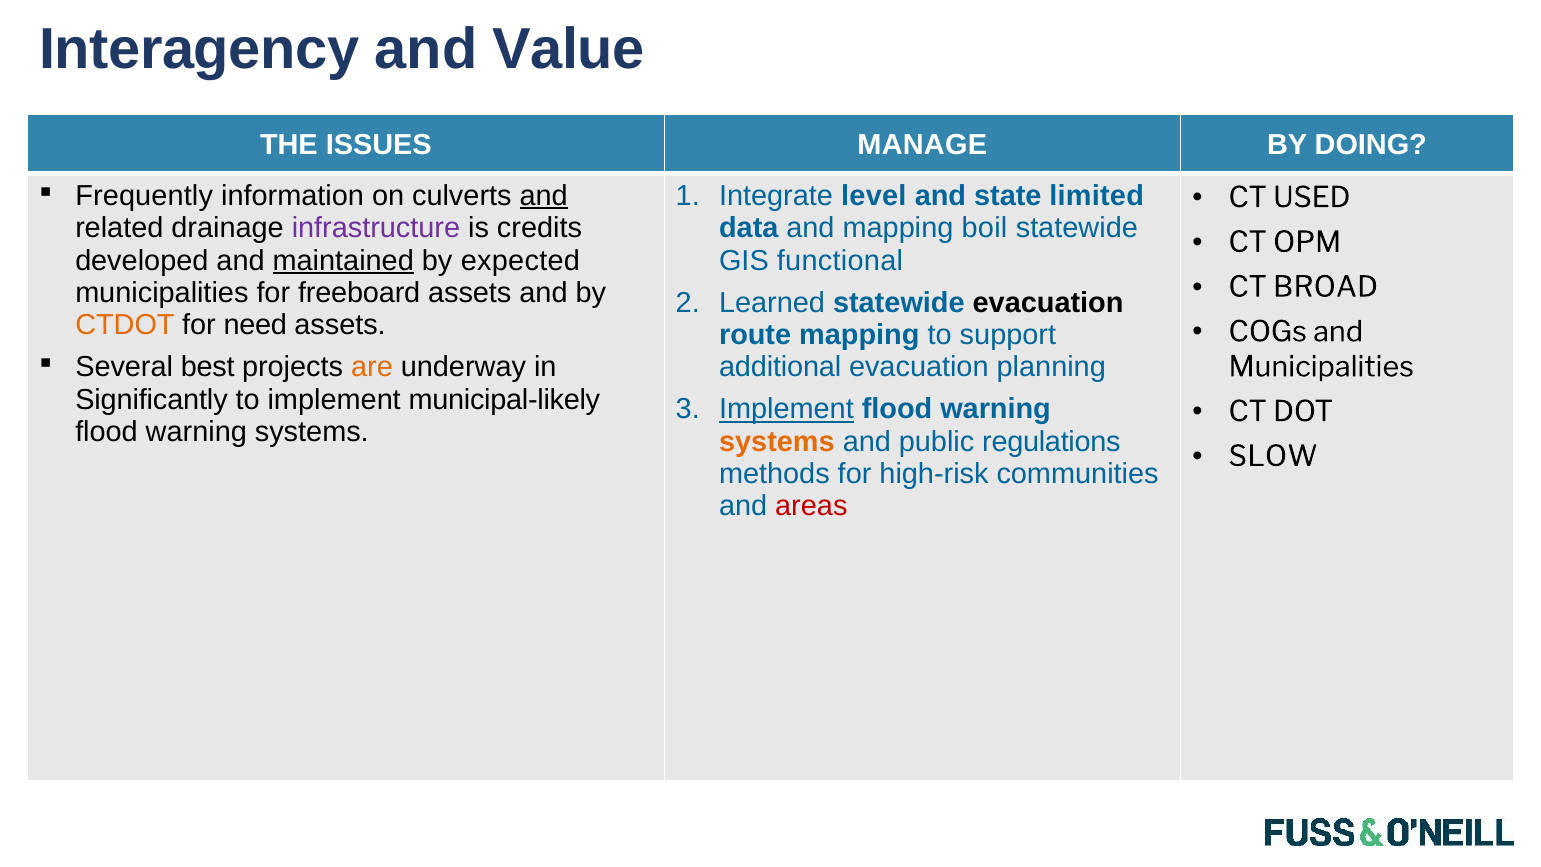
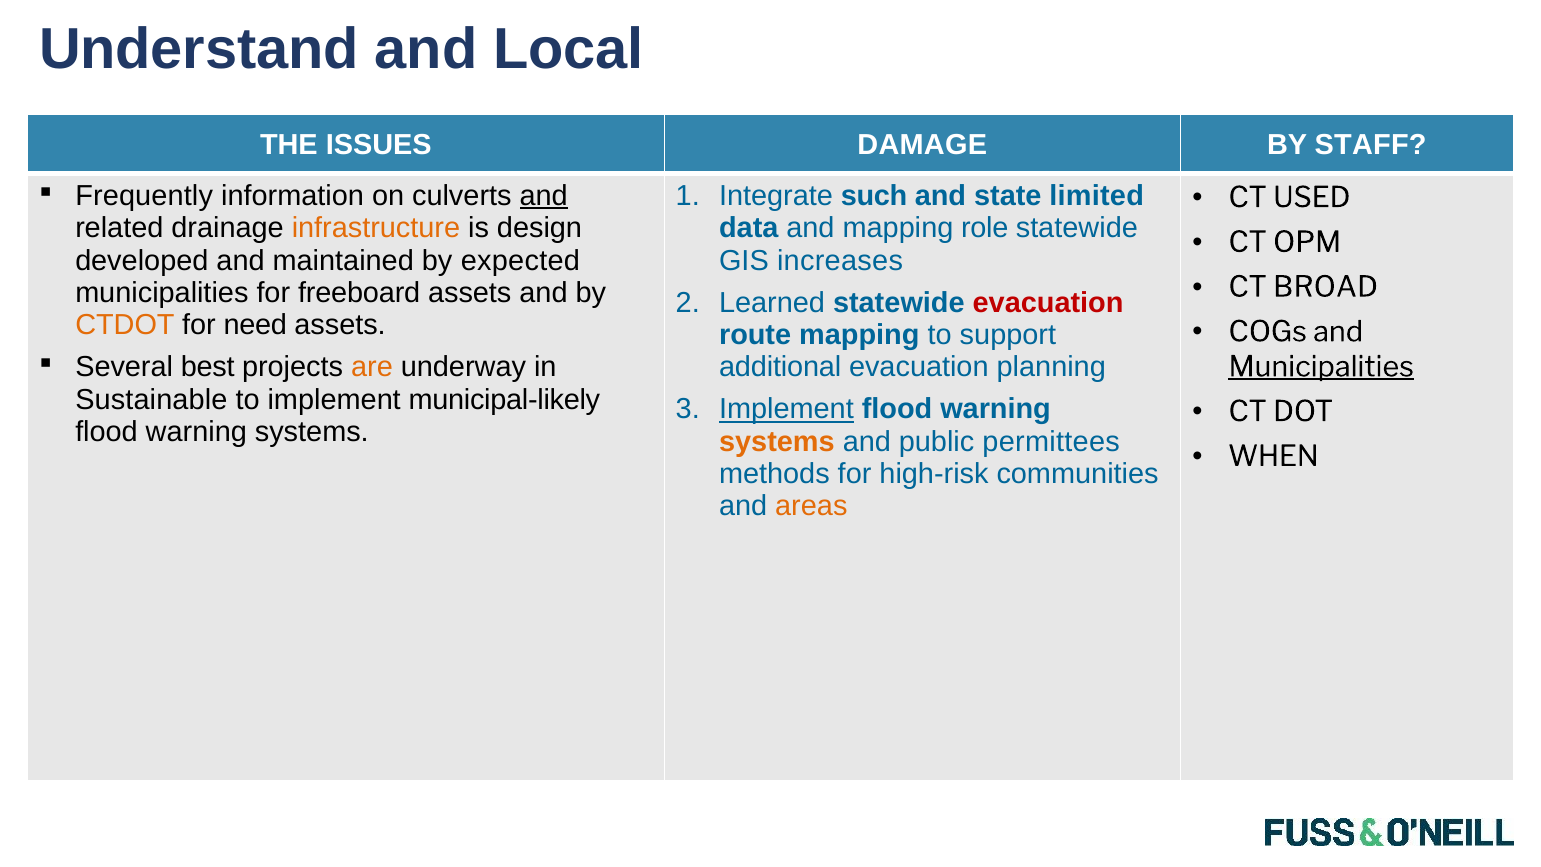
Interagency: Interagency -> Understand
Value: Value -> Local
MANAGE: MANAGE -> DAMAGE
DOING: DOING -> STAFF
level: level -> such
infrastructure colour: purple -> orange
credits: credits -> design
boil: boil -> role
maintained underline: present -> none
functional: functional -> increases
evacuation at (1048, 303) colour: black -> red
Municipalities at (1321, 367) underline: none -> present
Significantly: Significantly -> Sustainable
regulations: regulations -> permittees
SLOW: SLOW -> WHEN
areas colour: red -> orange
